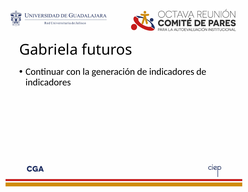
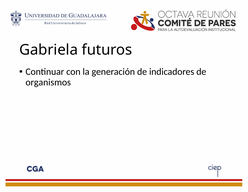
indicadores at (48, 82): indicadores -> organismos
